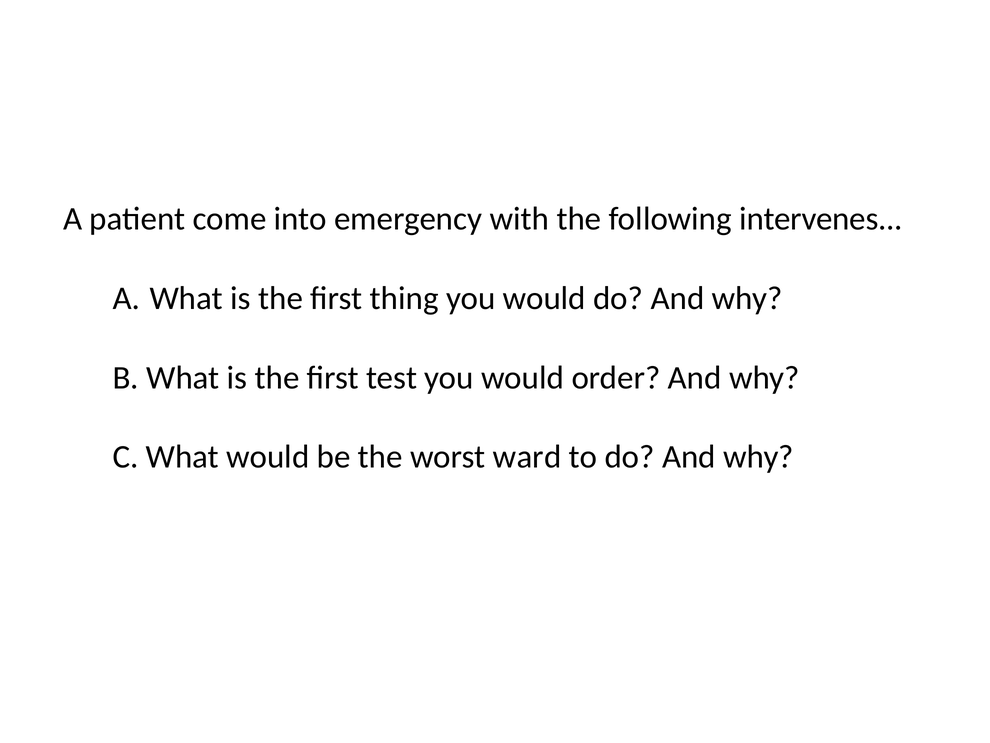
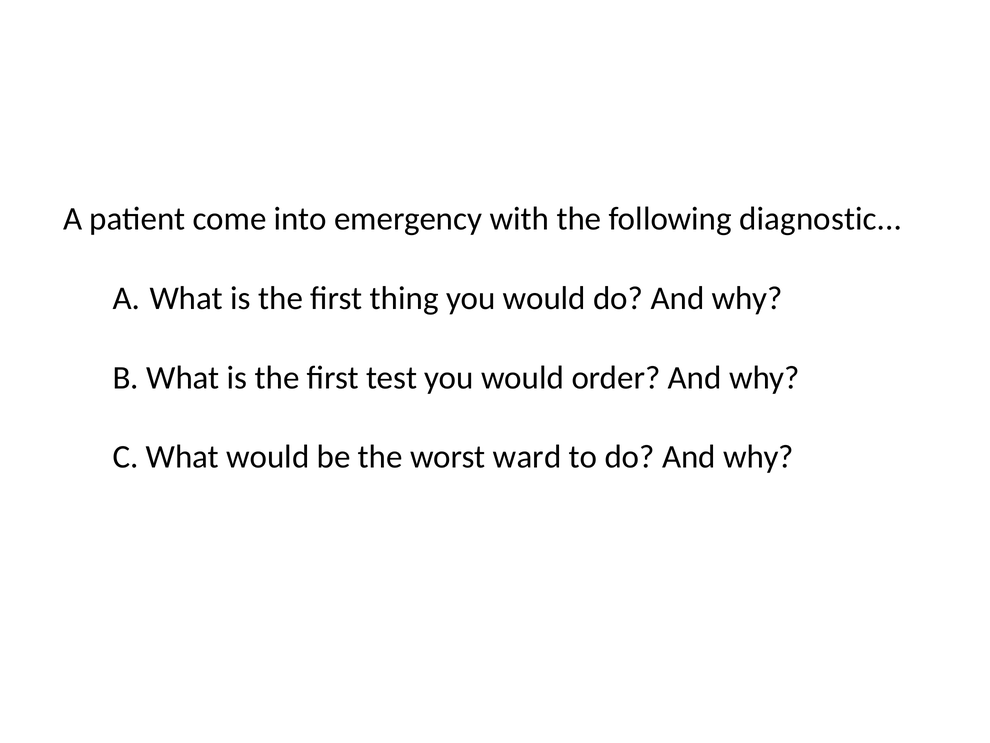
intervenes: intervenes -> diagnostic
